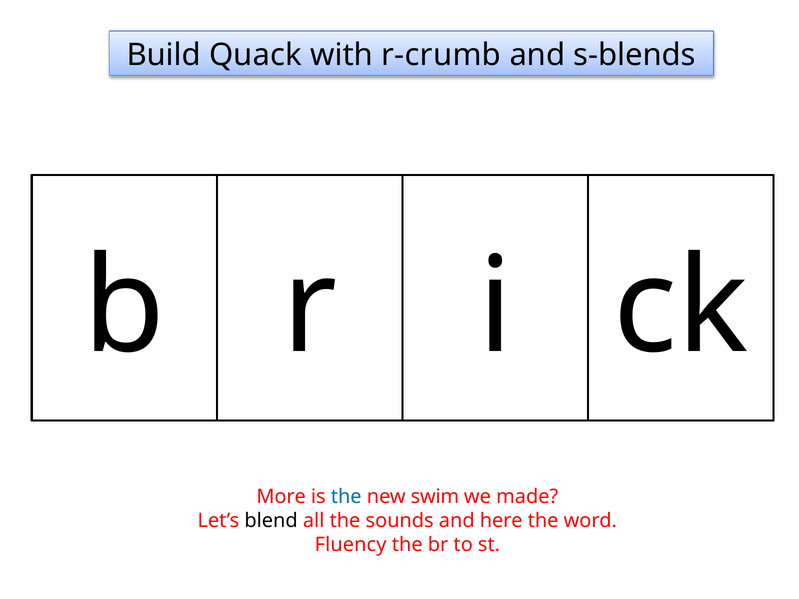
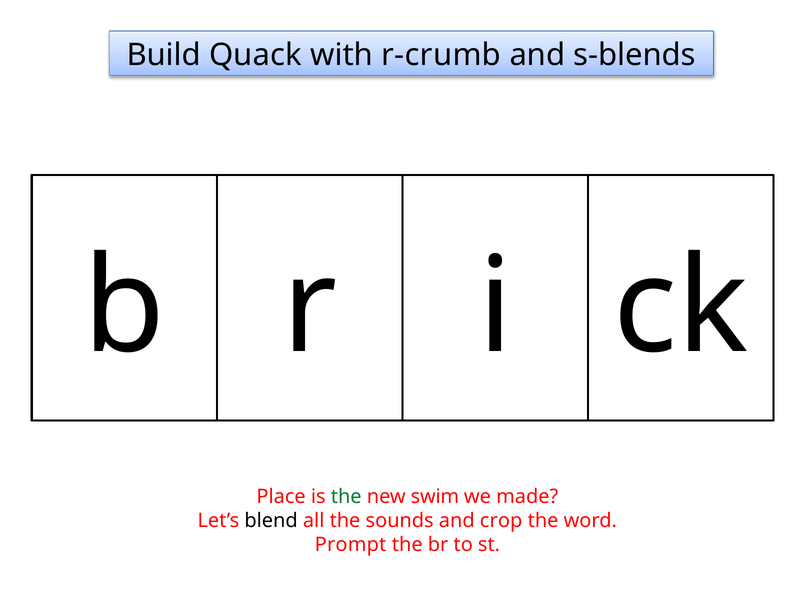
More: More -> Place
the at (346, 497) colour: blue -> green
here: here -> crop
Fluency: Fluency -> Prompt
